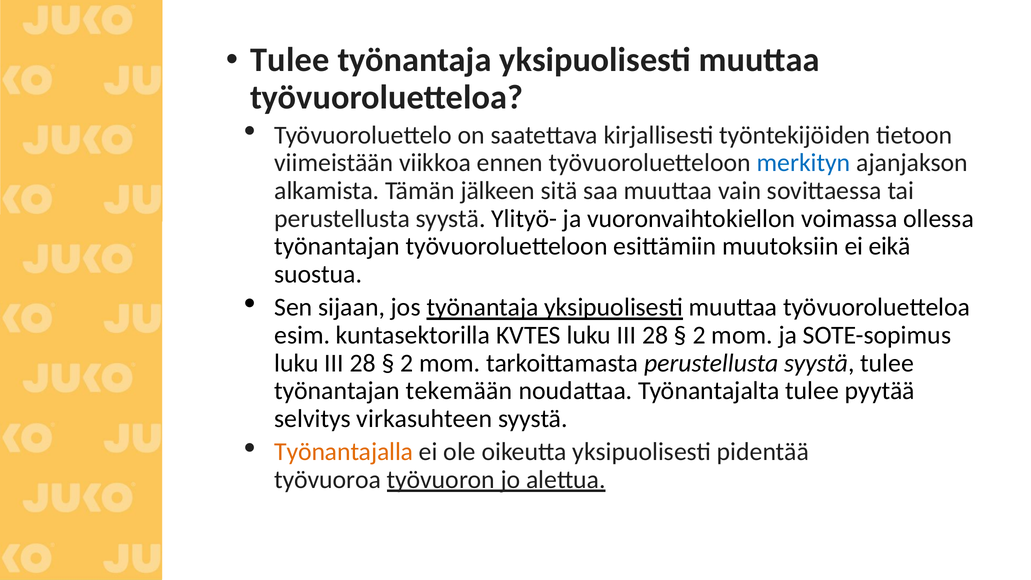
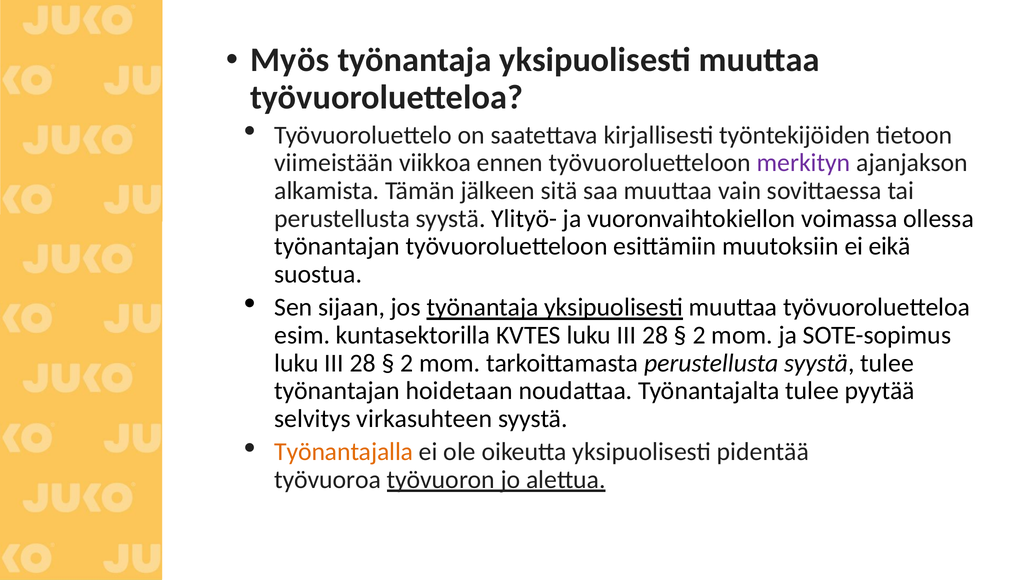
Tulee at (290, 60): Tulee -> Myös
merkityn colour: blue -> purple
tekemään: tekemään -> hoidetaan
